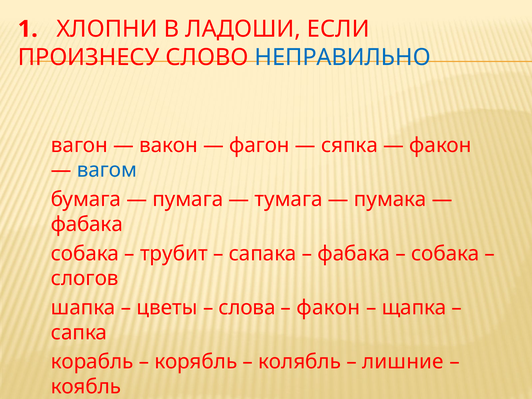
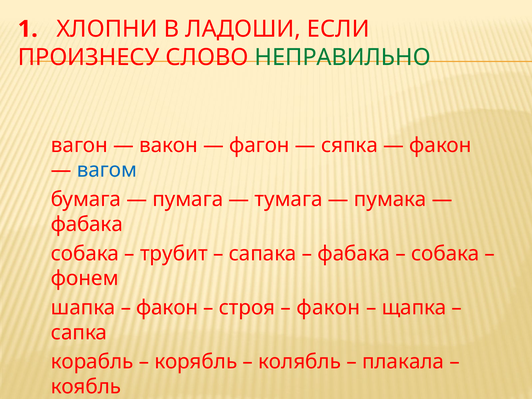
НЕПРАВИЛЬНО colour: blue -> green
слогов: слогов -> фонем
цветы at (167, 308): цветы -> факон
слова: слова -> строя
лишние: лишние -> плакала
